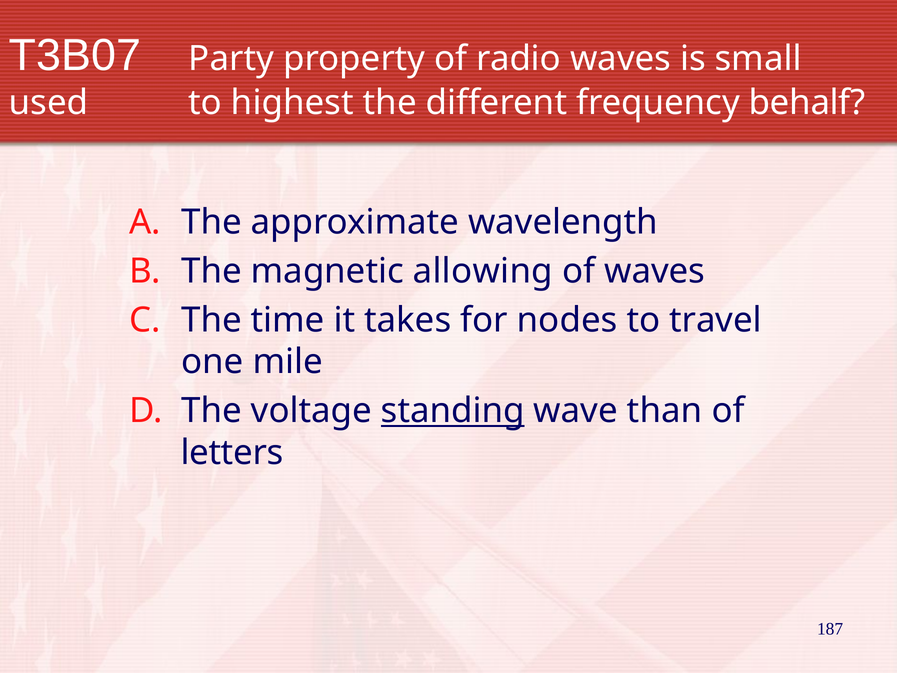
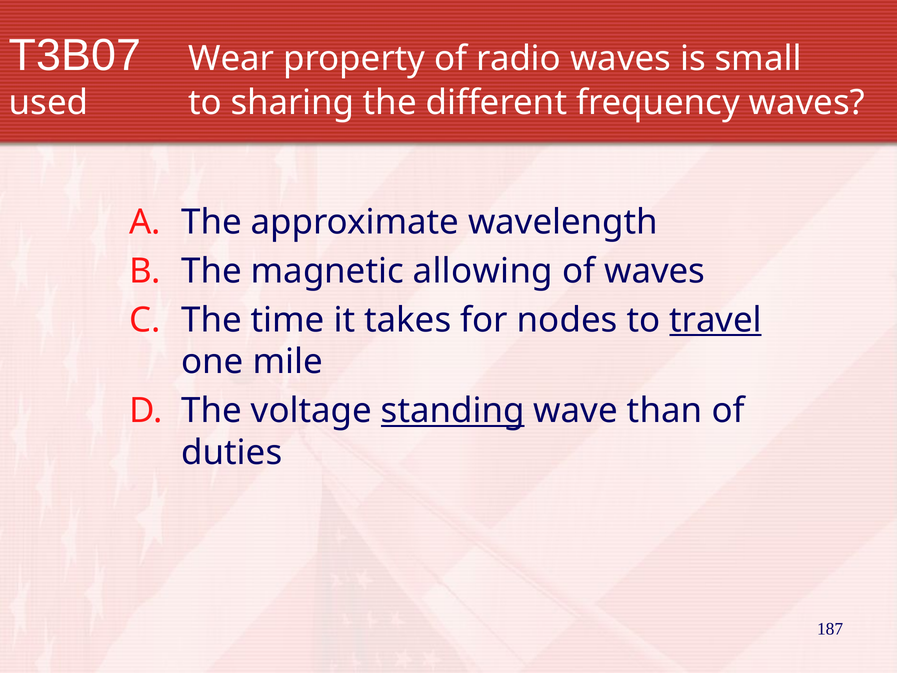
Party: Party -> Wear
highest: highest -> sharing
frequency behalf: behalf -> waves
travel underline: none -> present
letters: letters -> duties
